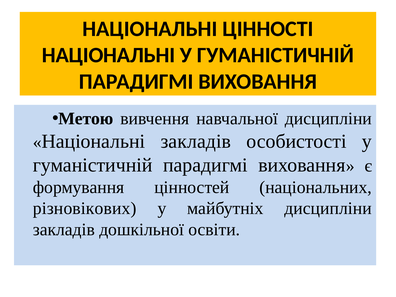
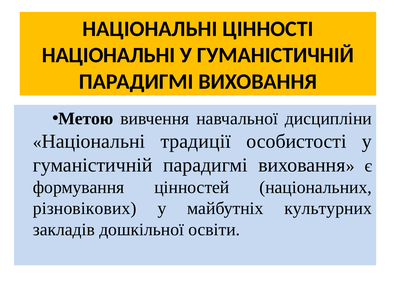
Національні закладів: закладів -> традиції
майбутніх дисципліни: дисципліни -> культурних
